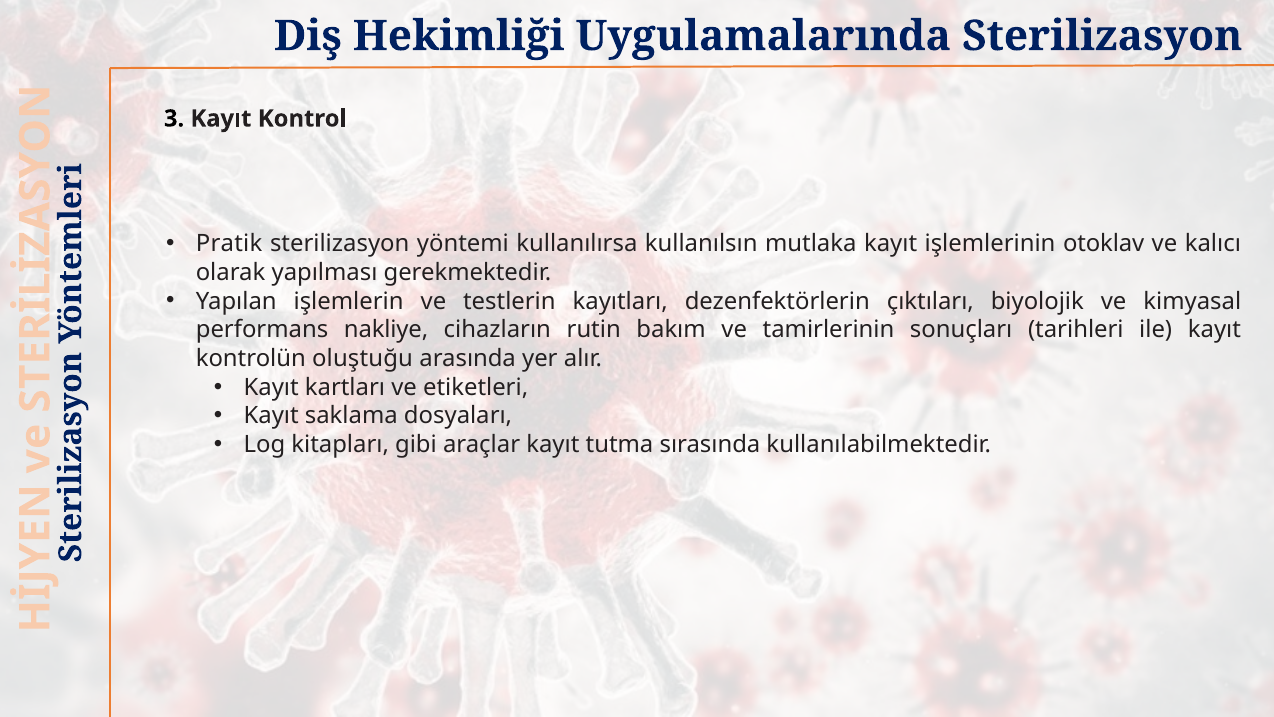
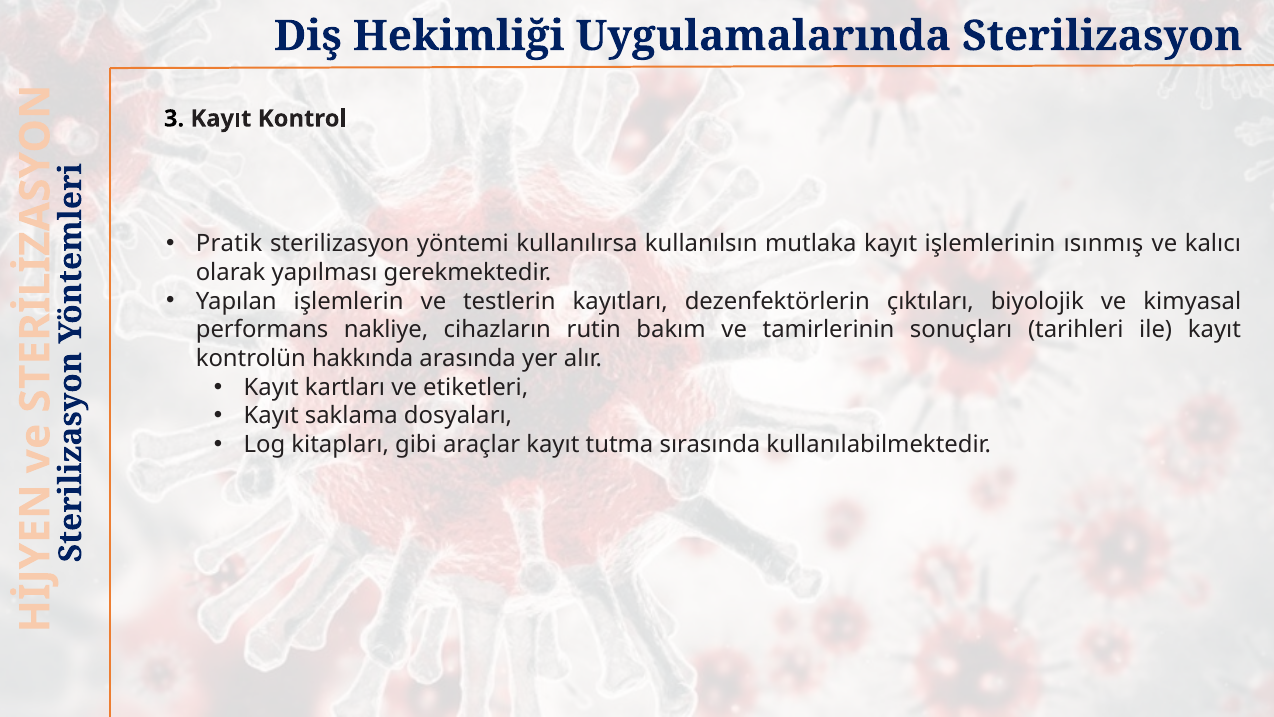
otoklav: otoklav -> ısınmış
oluştuğu: oluştuğu -> hakkında
